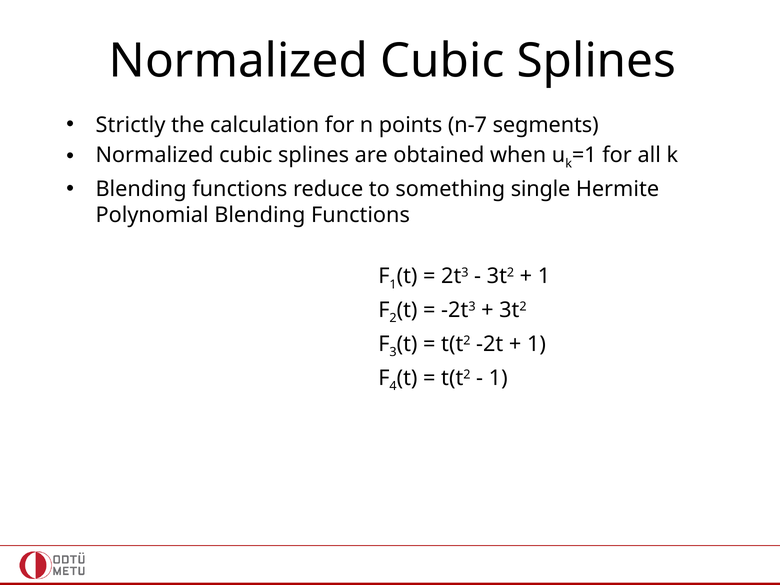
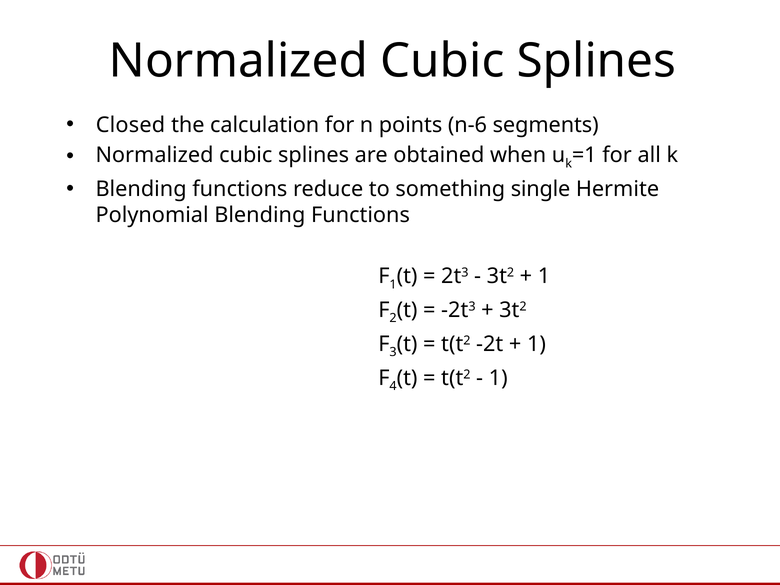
Strictly: Strictly -> Closed
n-7: n-7 -> n-6
